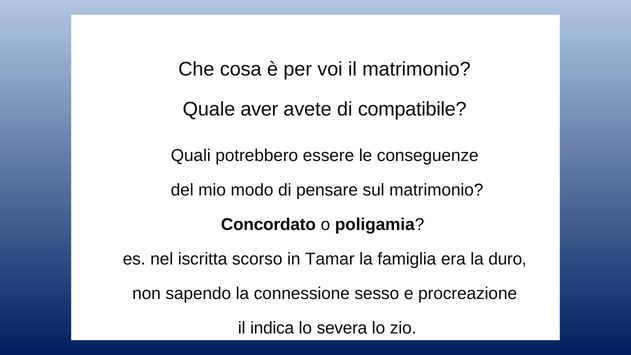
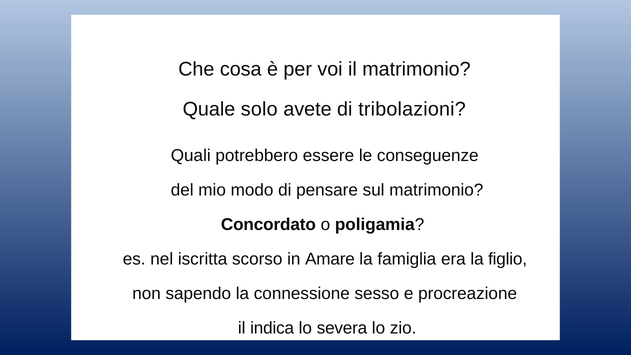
aver: aver -> solo
compatibile: compatibile -> tribolazioni
Tamar: Tamar -> Amare
duro: duro -> figlio
